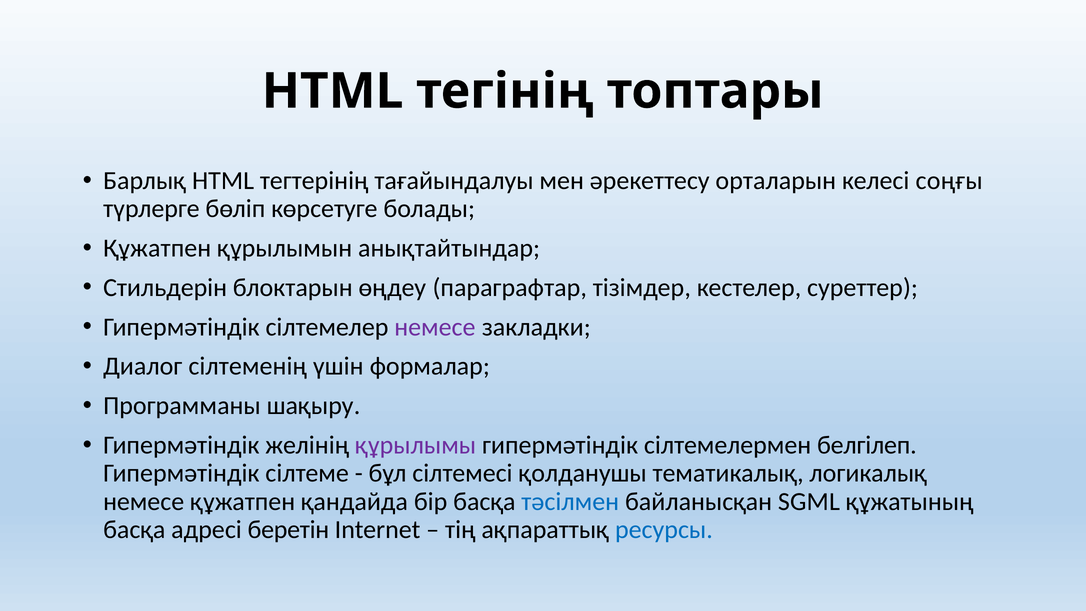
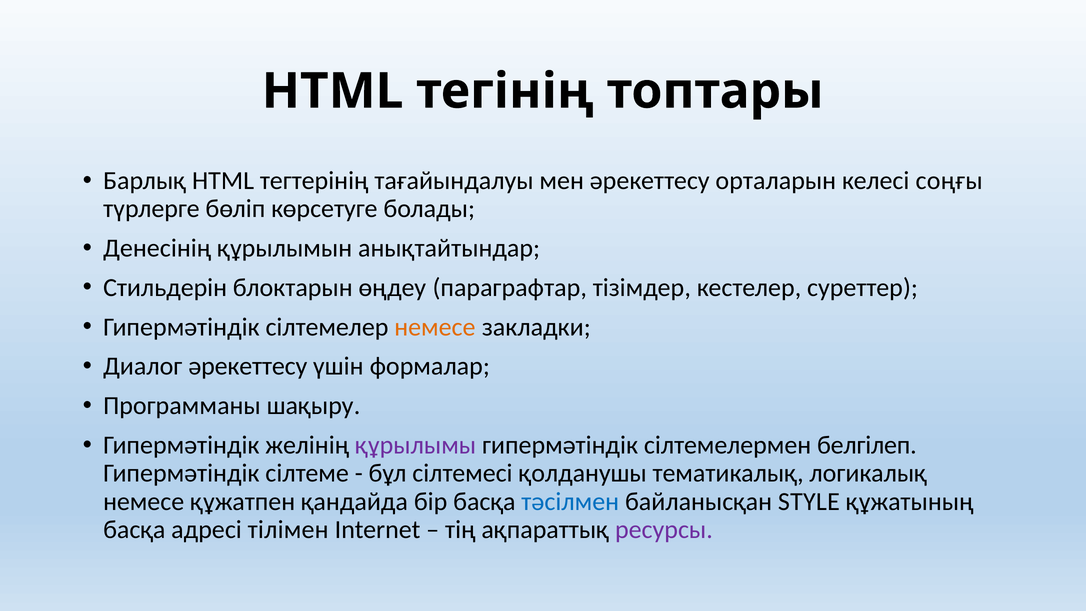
Құжатпен at (157, 248): Құжатпен -> Денесінің
немесе at (435, 327) colour: purple -> orange
Диалог сілтеменің: сілтеменің -> әрекеттесу
SGML: SGML -> STYLE
беретін: беретін -> тілімен
ресурсы colour: blue -> purple
